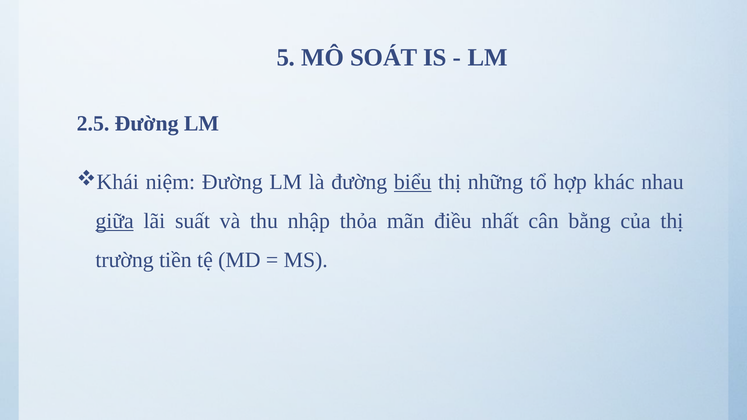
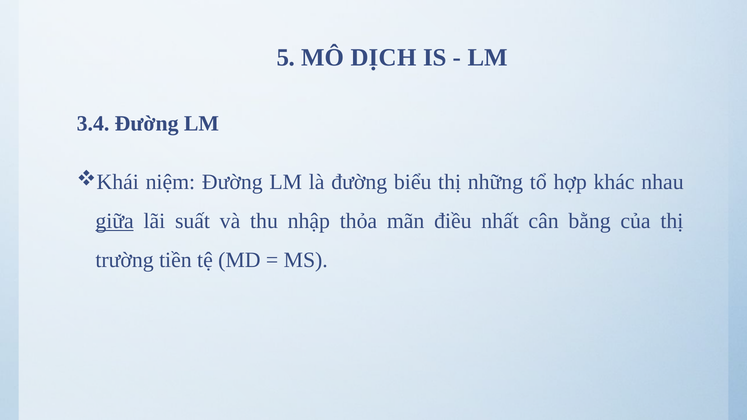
SOÁT: SOÁT -> DỊCH
2.5: 2.5 -> 3.4
biểu underline: present -> none
